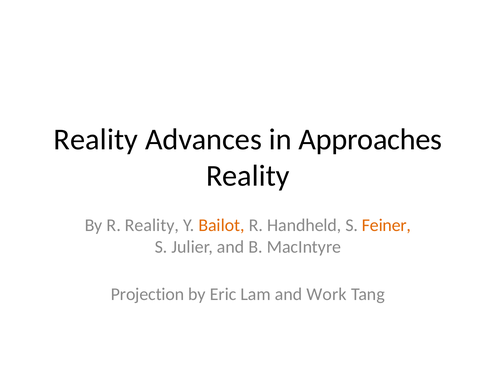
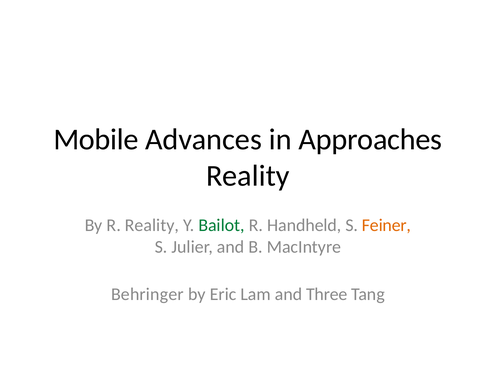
Reality at (96, 139): Reality -> Mobile
Bailot colour: orange -> green
Projection: Projection -> Behringer
Work: Work -> Three
